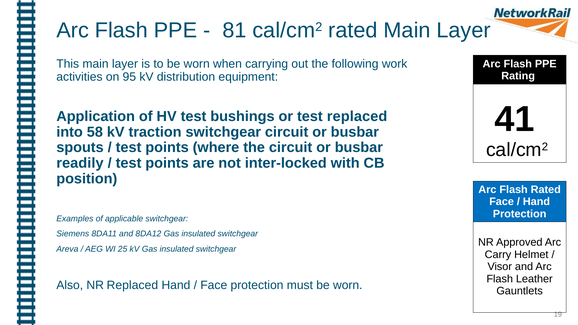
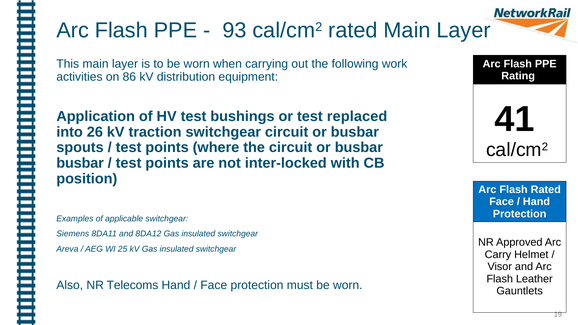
81: 81 -> 93
95: 95 -> 86
58: 58 -> 26
readily at (80, 163): readily -> busbar
NR Replaced: Replaced -> Telecoms
